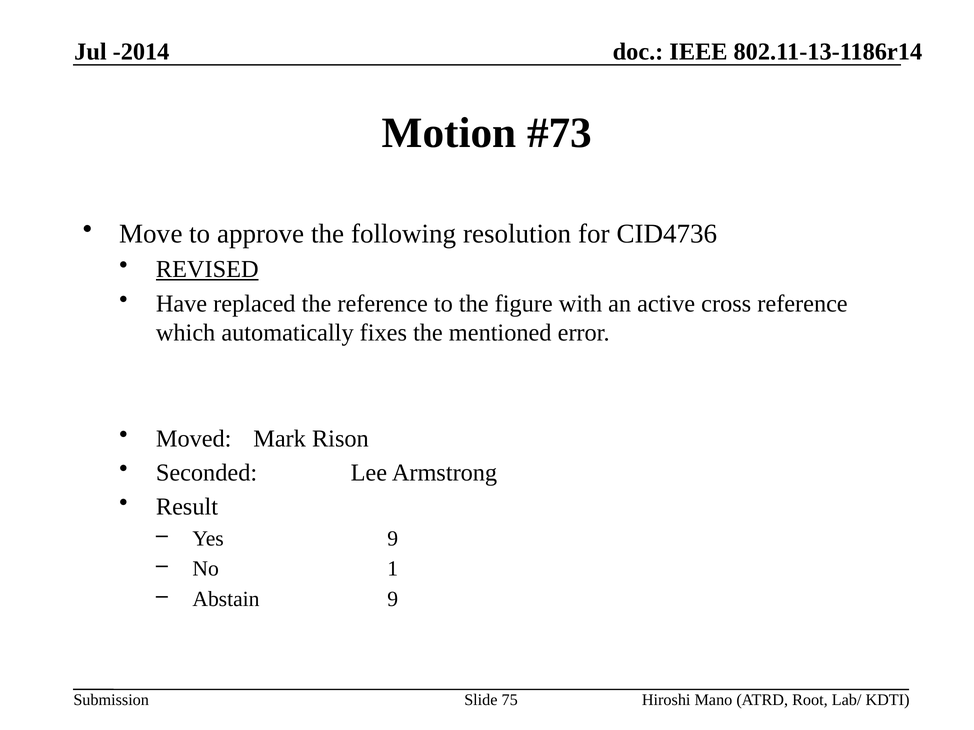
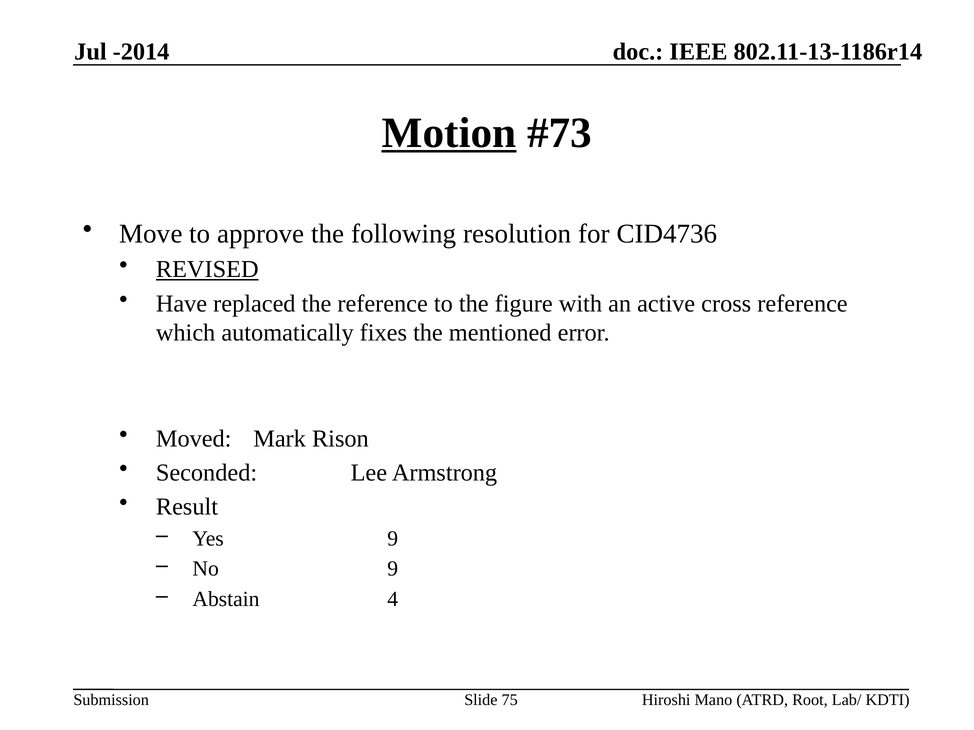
Motion underline: none -> present
No 1: 1 -> 9
Abstain 9: 9 -> 4
